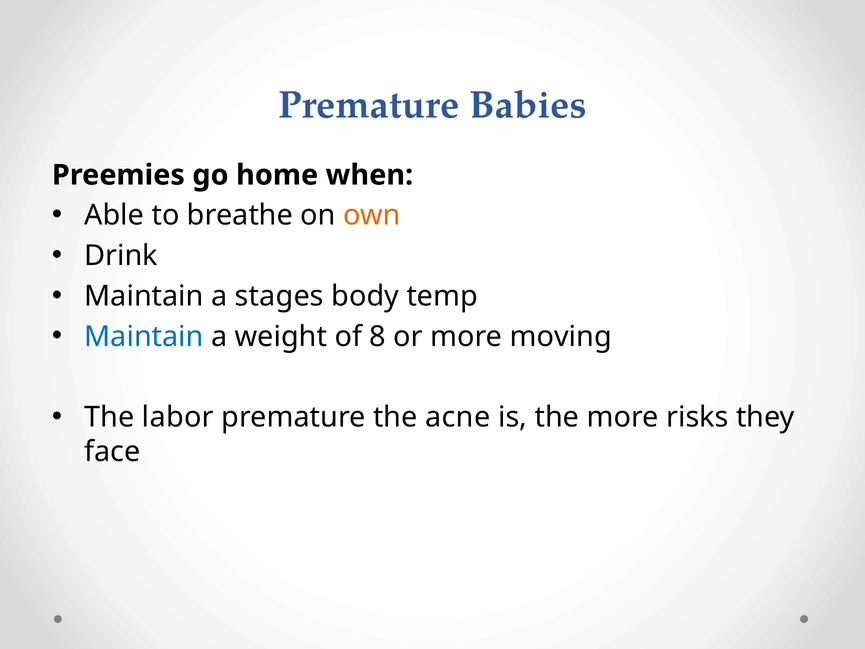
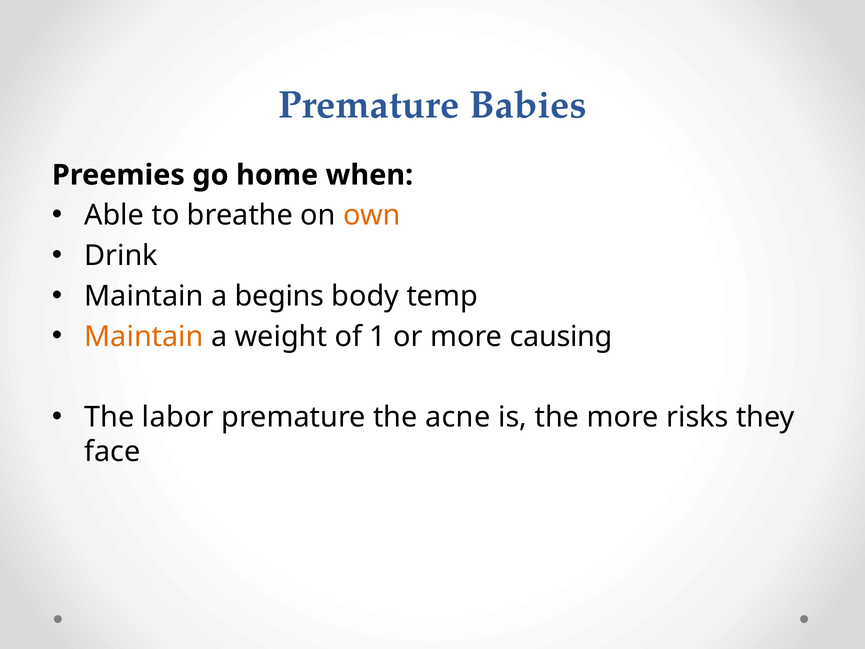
stages: stages -> begins
Maintain at (144, 336) colour: blue -> orange
8: 8 -> 1
moving: moving -> causing
